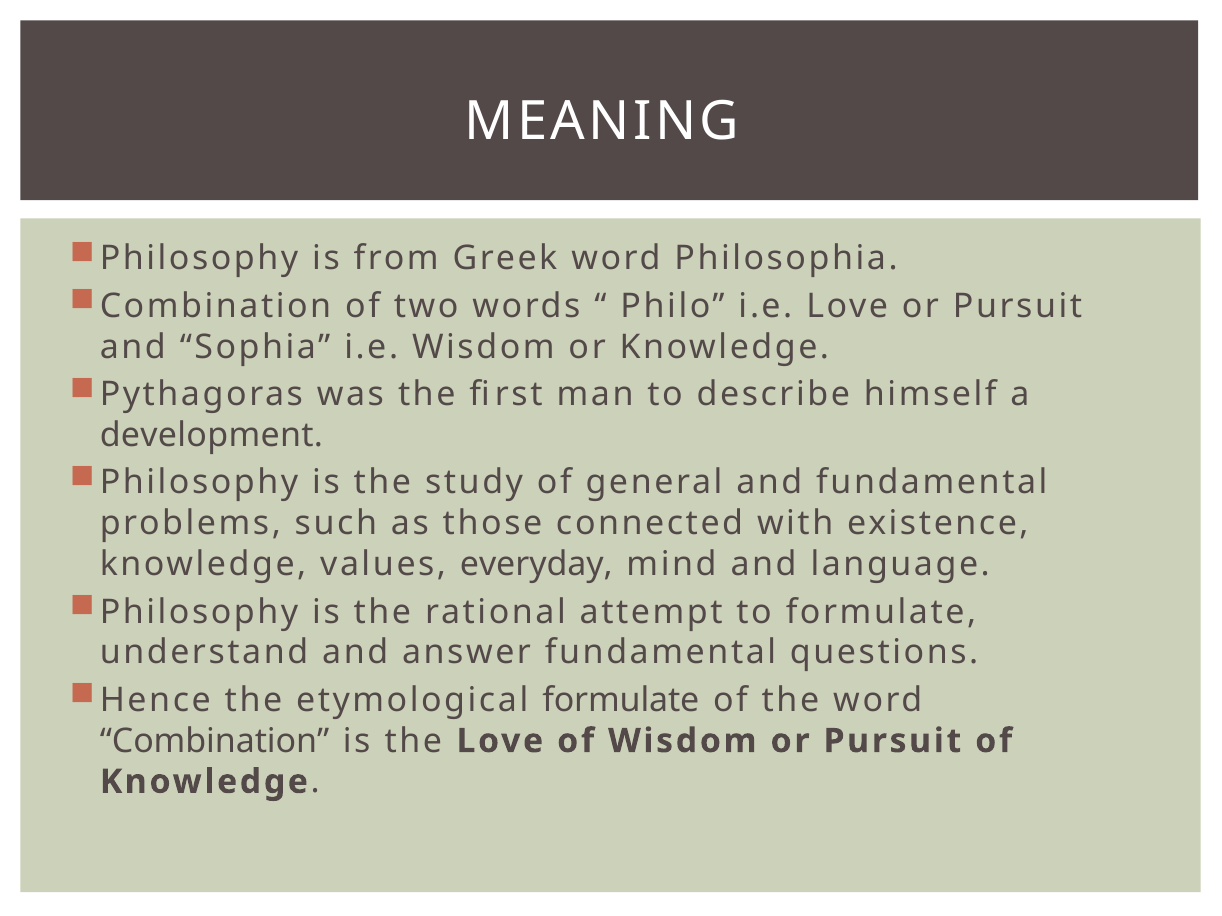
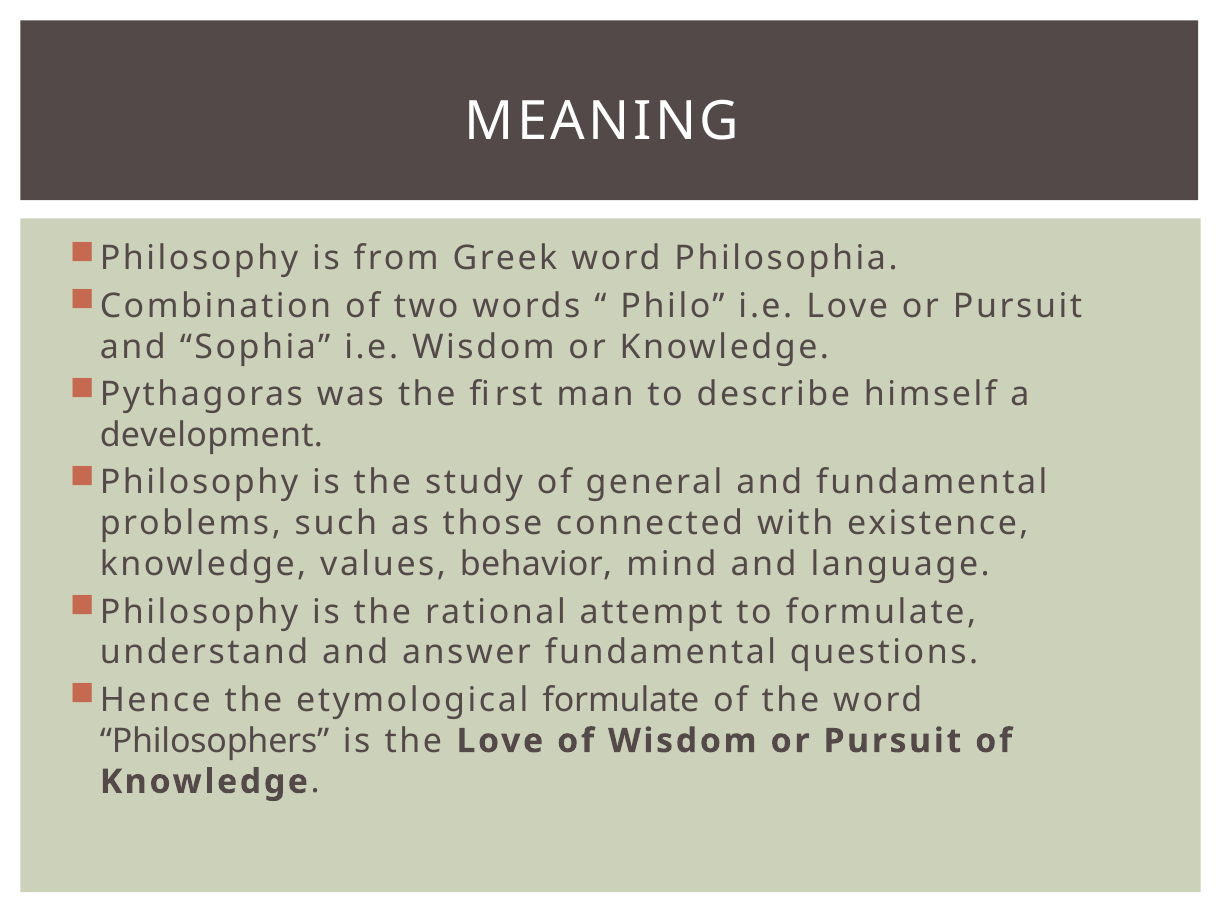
everyday: everyday -> behavior
Combination at (214, 741): Combination -> Philosophers
